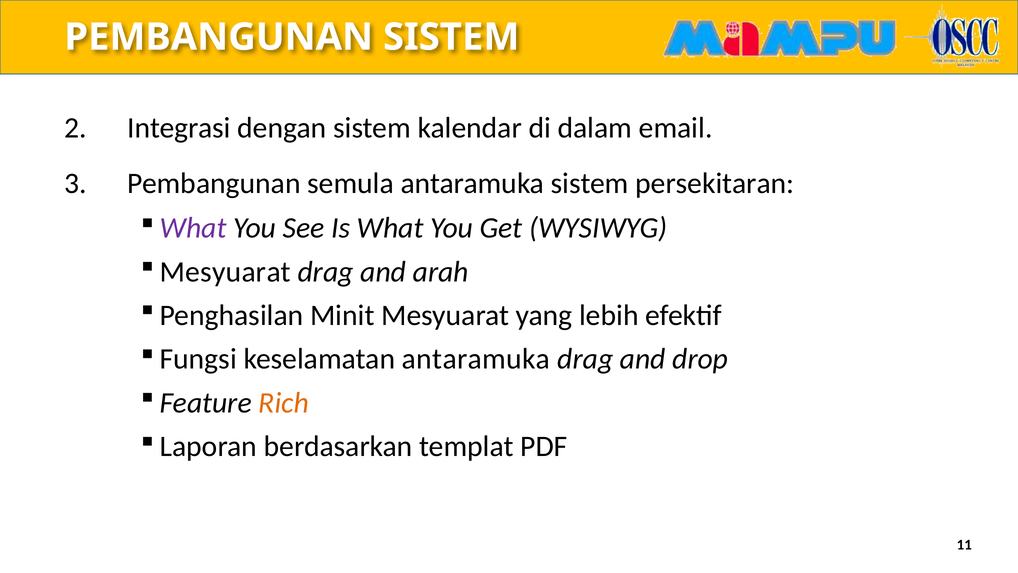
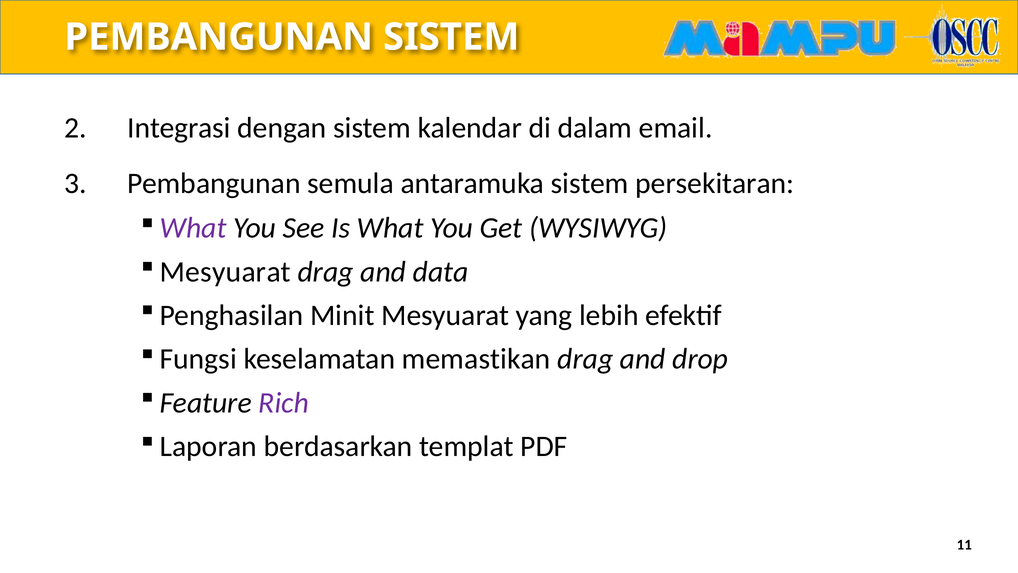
arah: arah -> data
keselamatan antaramuka: antaramuka -> memastikan
Rich colour: orange -> purple
